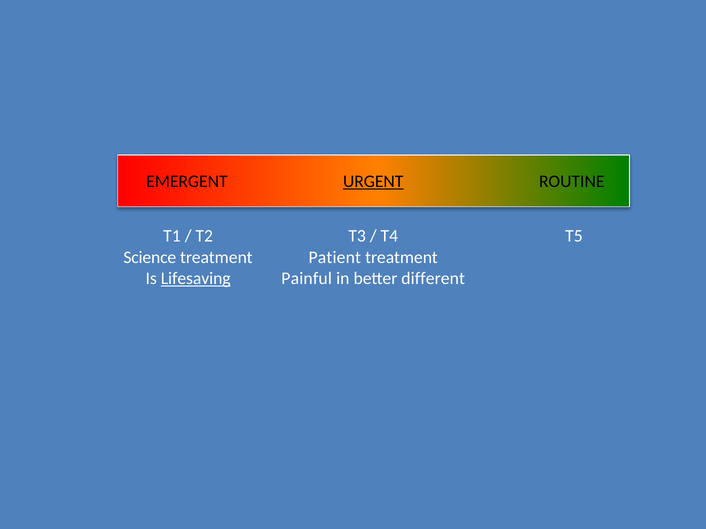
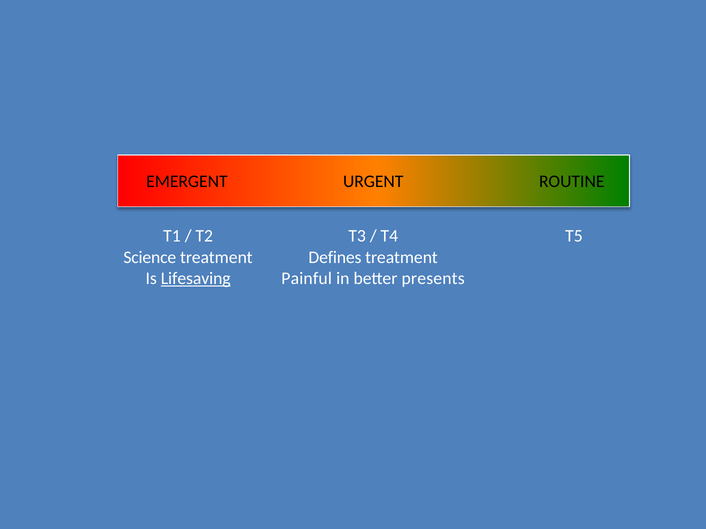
URGENT underline: present -> none
Patient: Patient -> Defines
different: different -> presents
